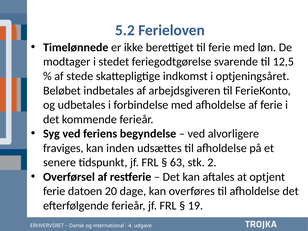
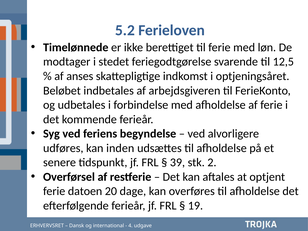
stede: stede -> anses
fraviges: fraviges -> udføres
63: 63 -> 39
